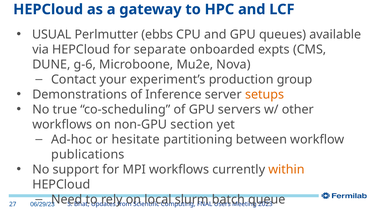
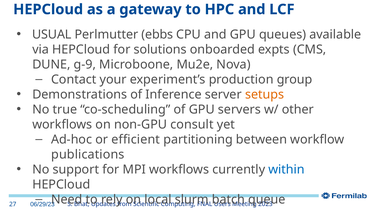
separate: separate -> solutions
g-6: g-6 -> g-9
section: section -> consult
hesitate: hesitate -> efficient
within colour: orange -> blue
